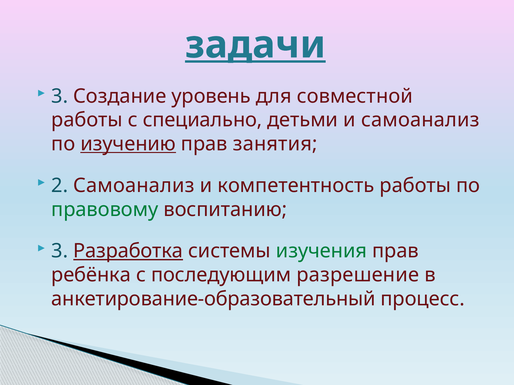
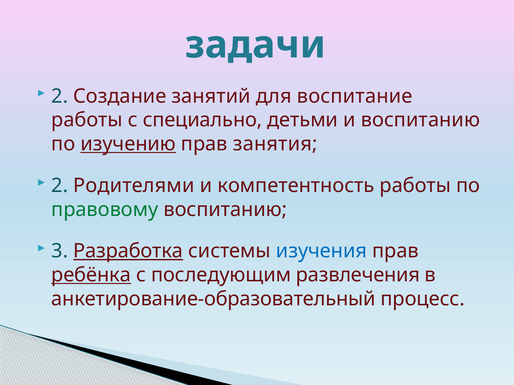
задачи underline: present -> none
3 at (60, 96): 3 -> 2
уровень: уровень -> занятий
совместной: совместной -> воспитание
и самоанализ: самоанализ -> воспитанию
2 Самоанализ: Самоанализ -> Родителями
изучения colour: green -> blue
ребёнка underline: none -> present
разрешение: разрешение -> развлечения
